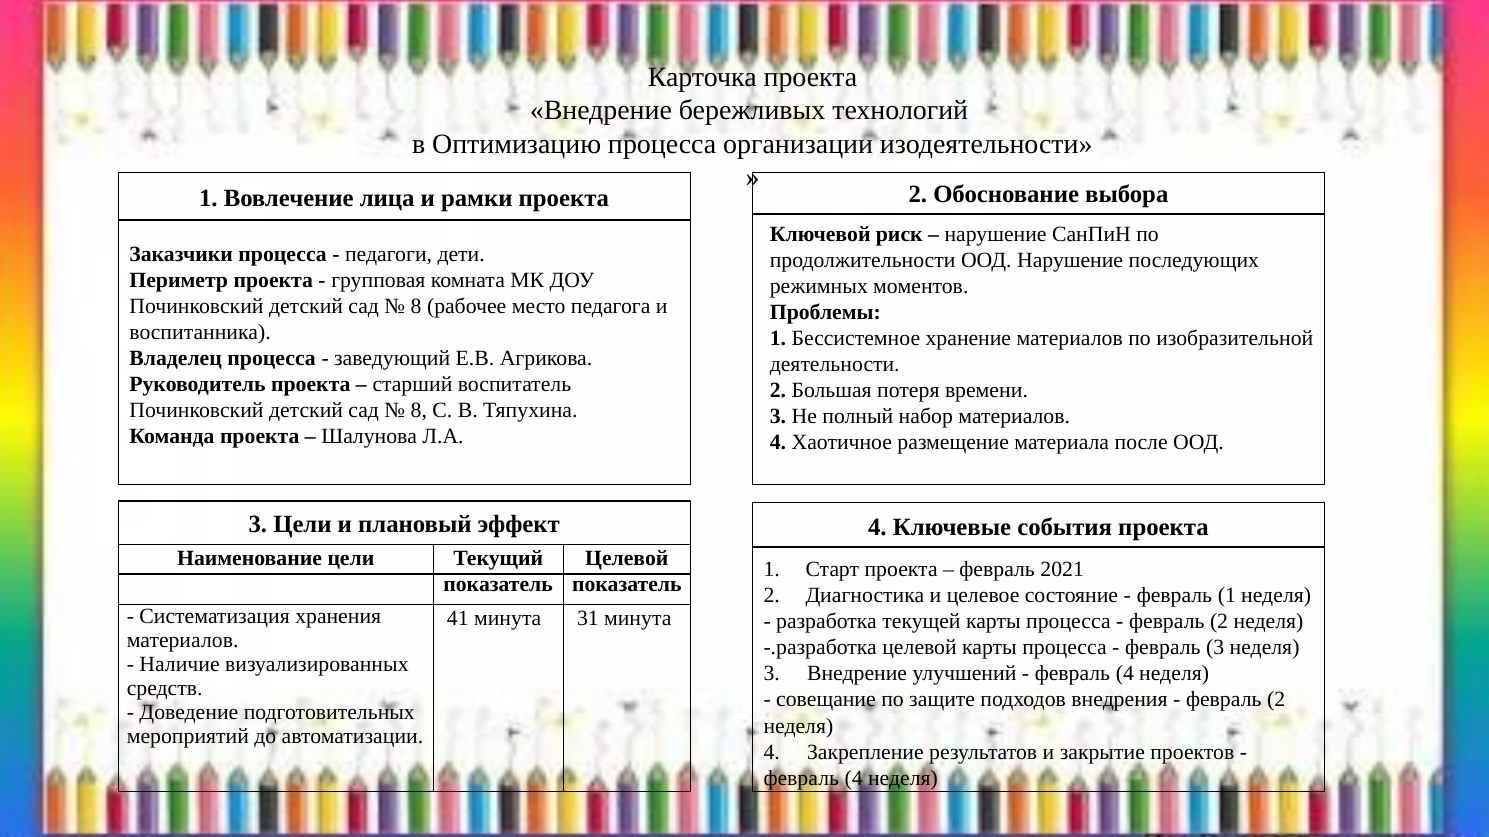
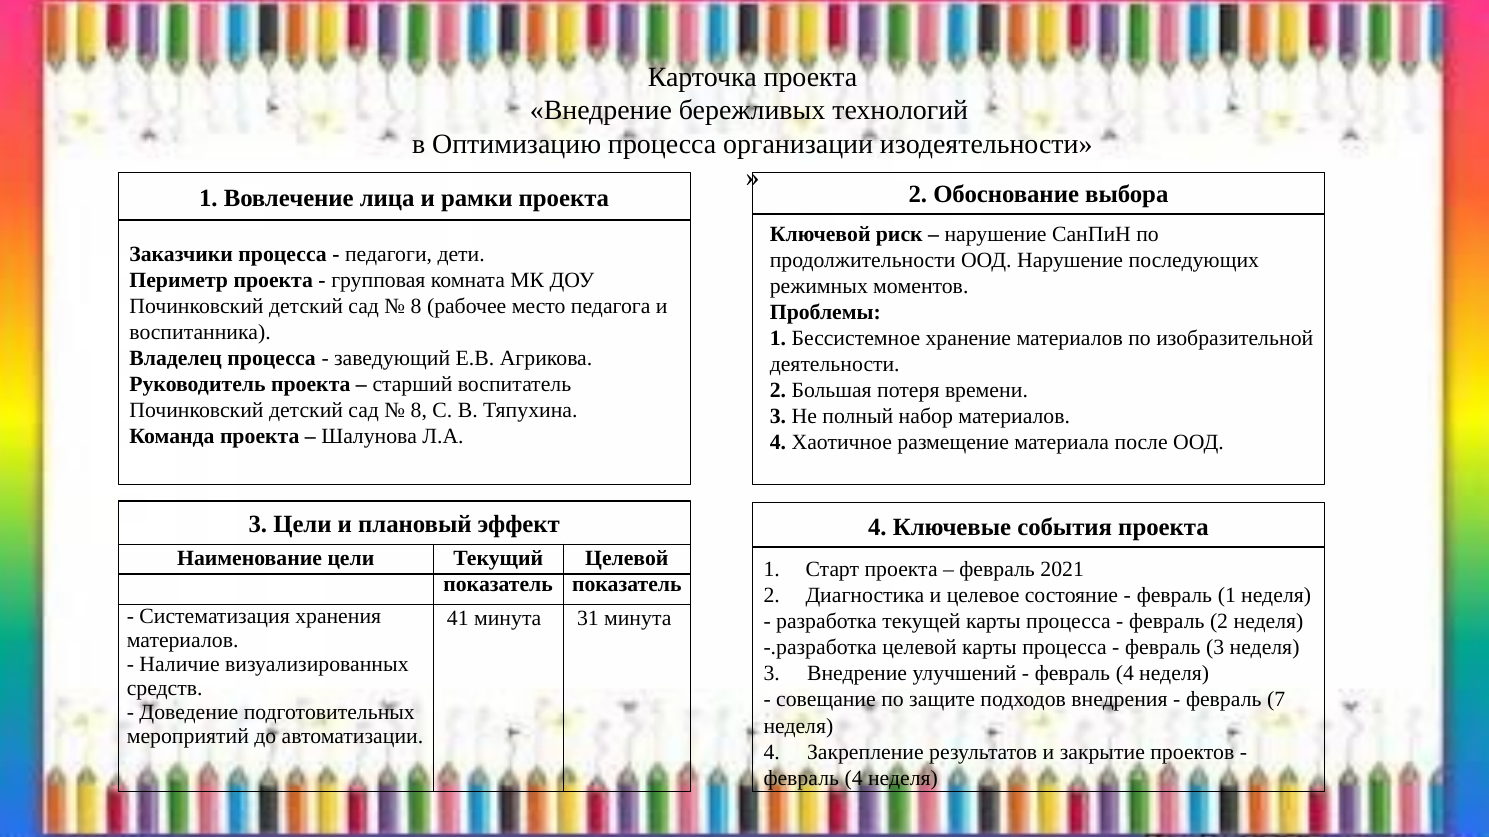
2 at (1276, 700): 2 -> 7
